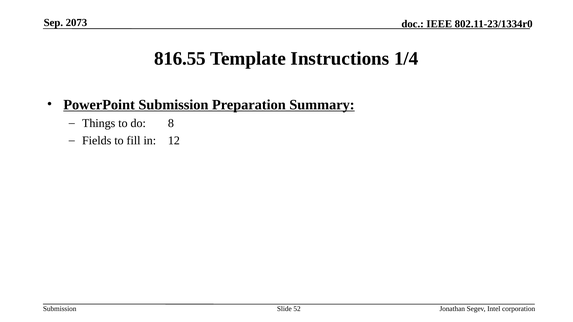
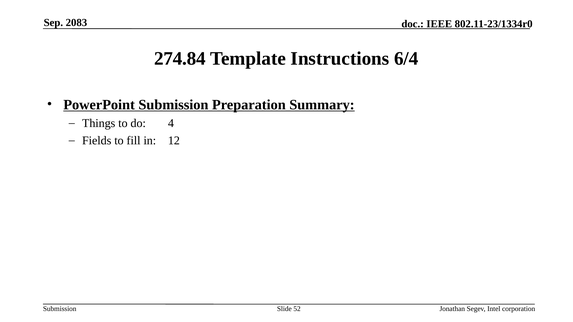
2073: 2073 -> 2083
816.55: 816.55 -> 274.84
1/4: 1/4 -> 6/4
8: 8 -> 4
